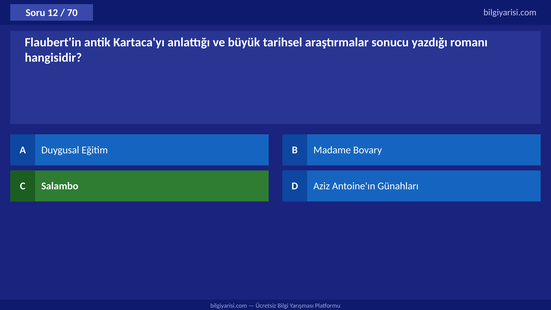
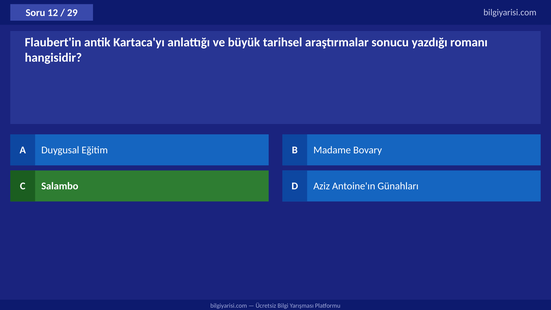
70: 70 -> 29
